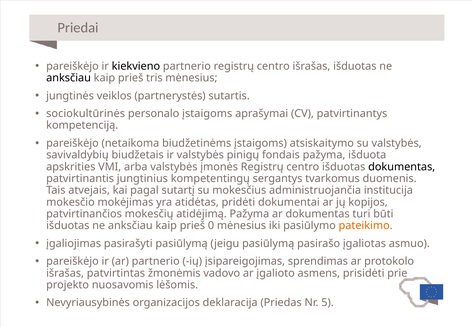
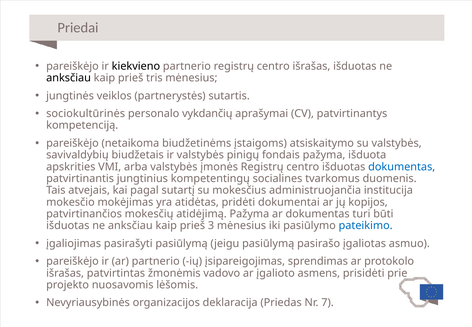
personalo įstaigoms: įstaigoms -> vykdančių
dokumentas at (402, 167) colour: black -> blue
sergantys: sergantys -> socialines
0: 0 -> 3
pateikimo colour: orange -> blue
5: 5 -> 7
